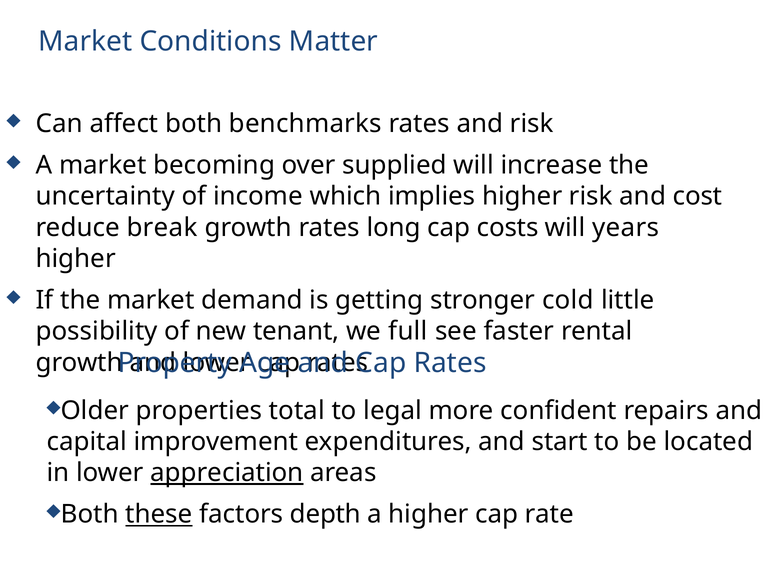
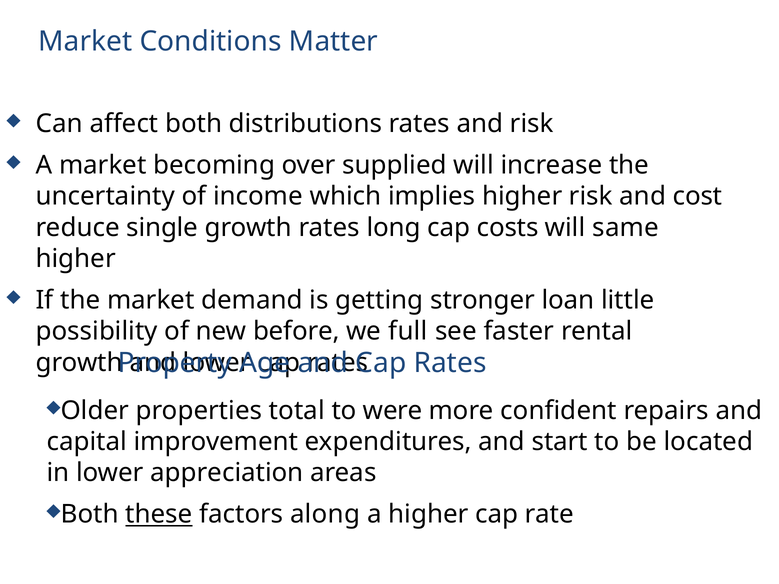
benchmarks: benchmarks -> distributions
break: break -> single
years: years -> same
cold: cold -> loan
tenant: tenant -> before
legal: legal -> were
appreciation underline: present -> none
depth: depth -> along
